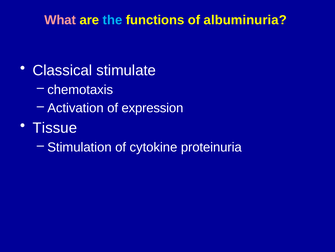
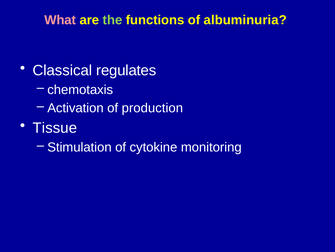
the colour: light blue -> light green
stimulate: stimulate -> regulates
expression: expression -> production
proteinuria: proteinuria -> monitoring
